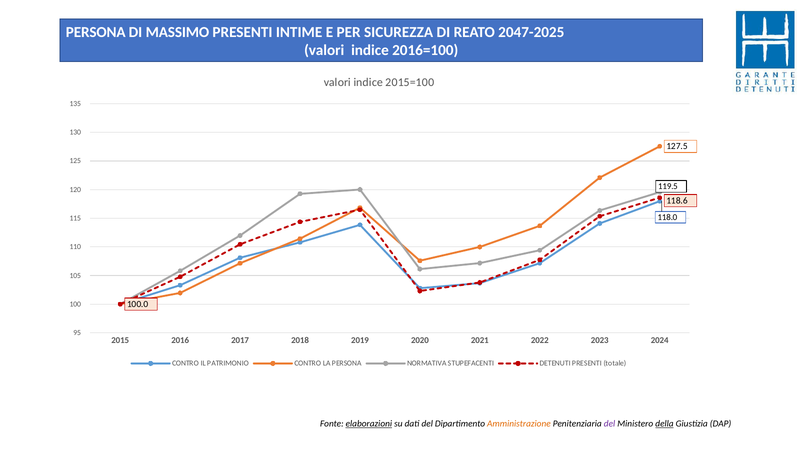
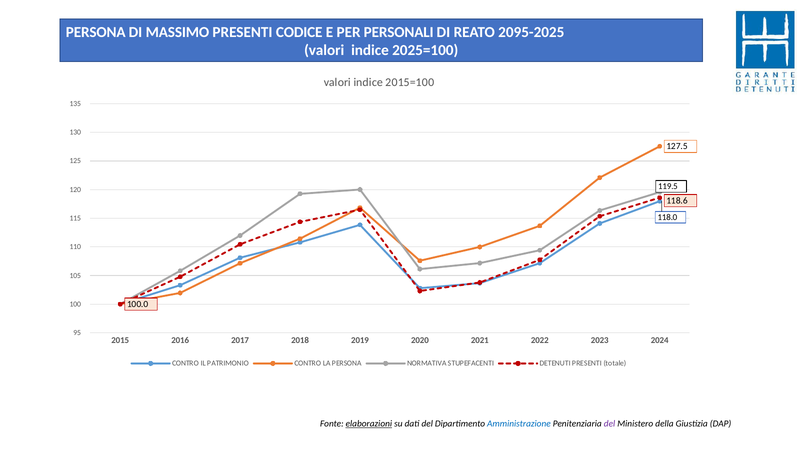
INTIME: INTIME -> CODICE
SICUREZZA: SICUREZZA -> PERSONALI
2047-2025: 2047-2025 -> 2095-2025
2016=100: 2016=100 -> 2025=100
Amministrazione colour: orange -> blue
della underline: present -> none
